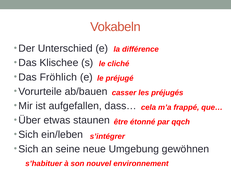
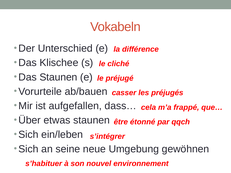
Das Fröhlich: Fröhlich -> Staunen
